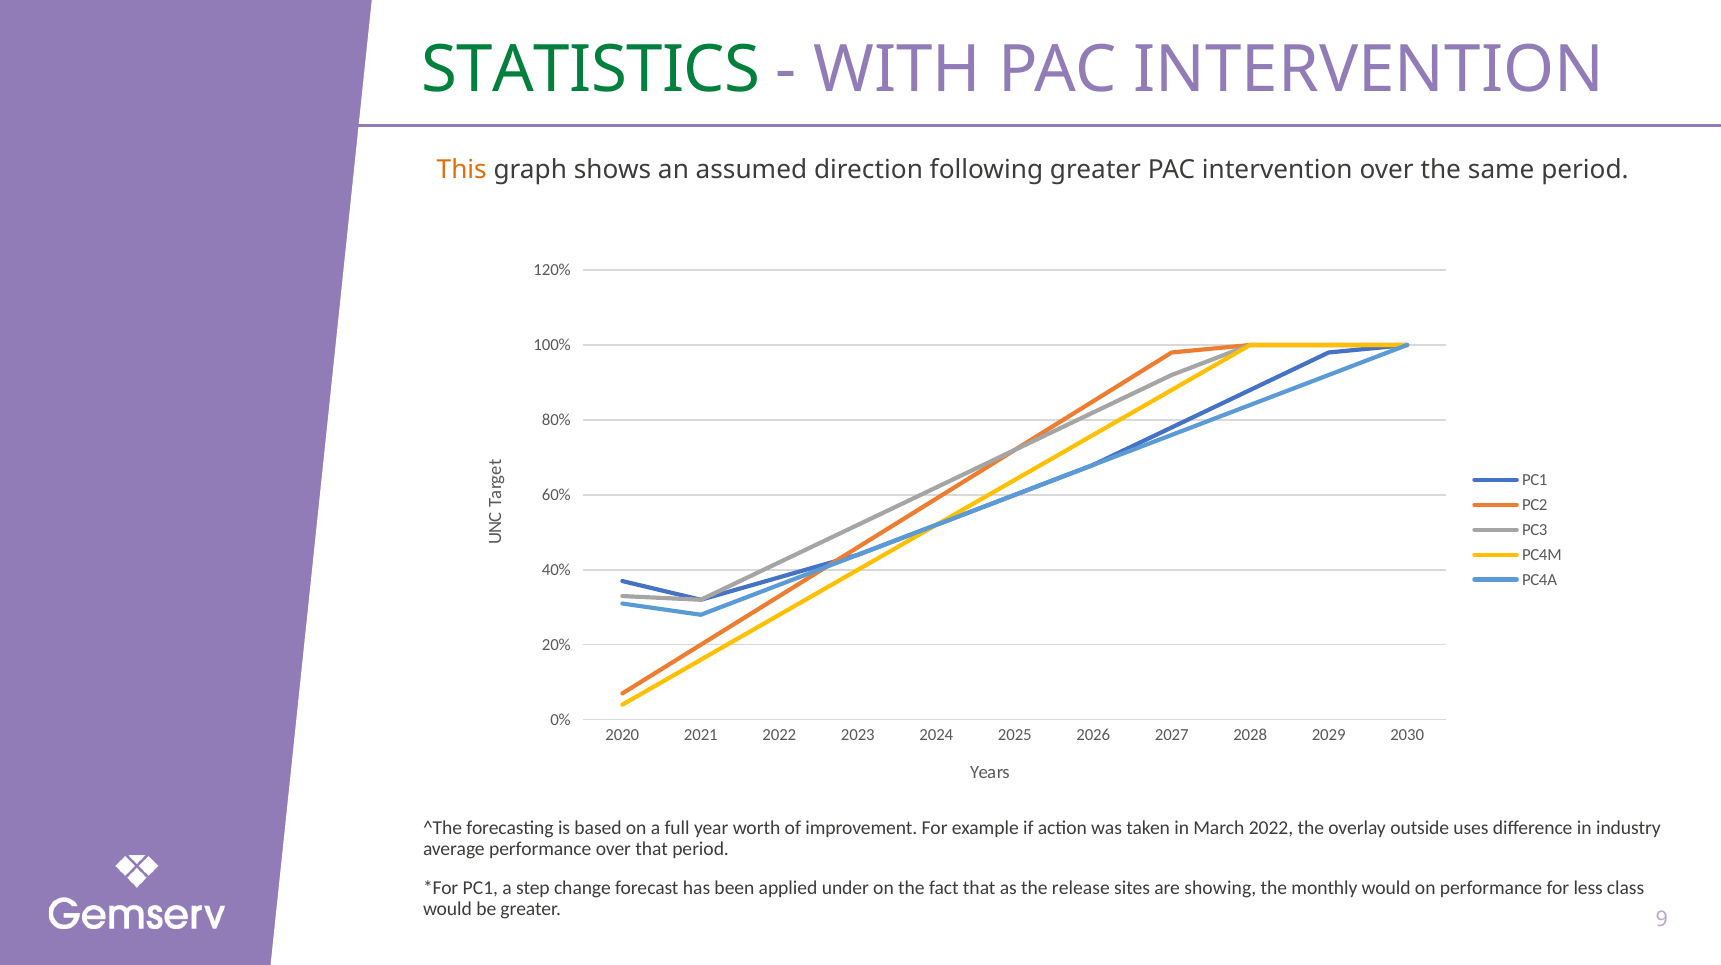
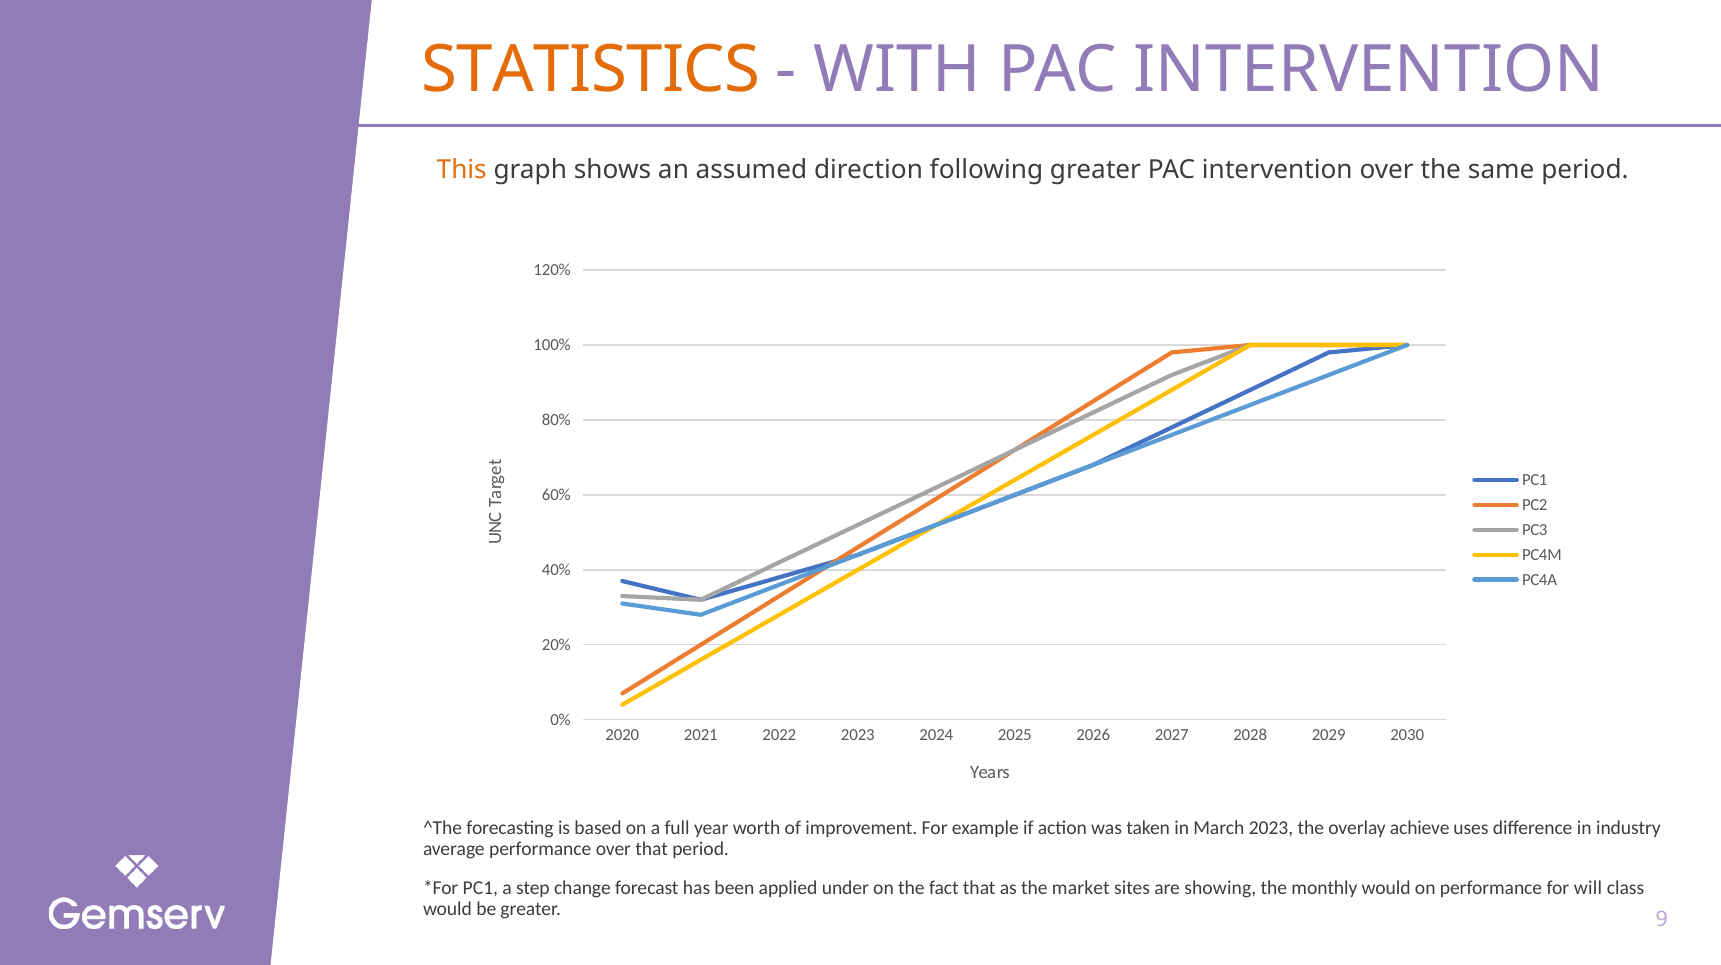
STATISTICS colour: green -> orange
March 2022: 2022 -> 2023
outside: outside -> achieve
release: release -> market
less: less -> will
